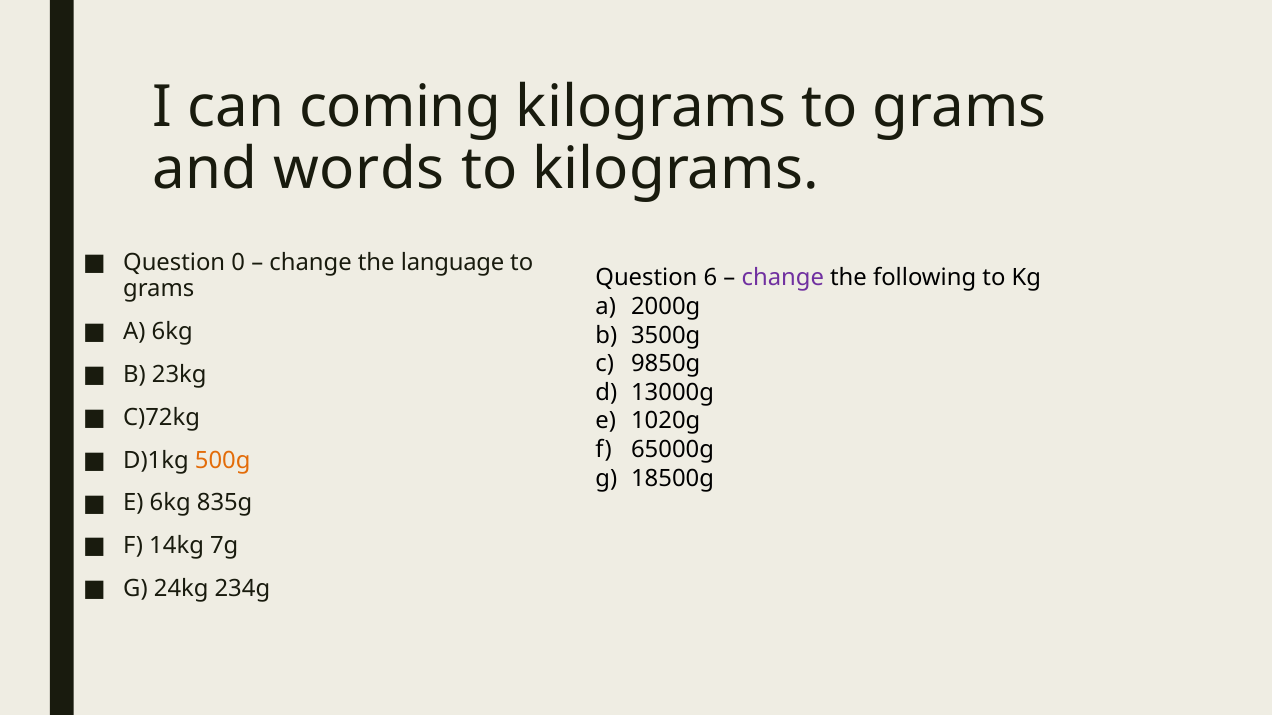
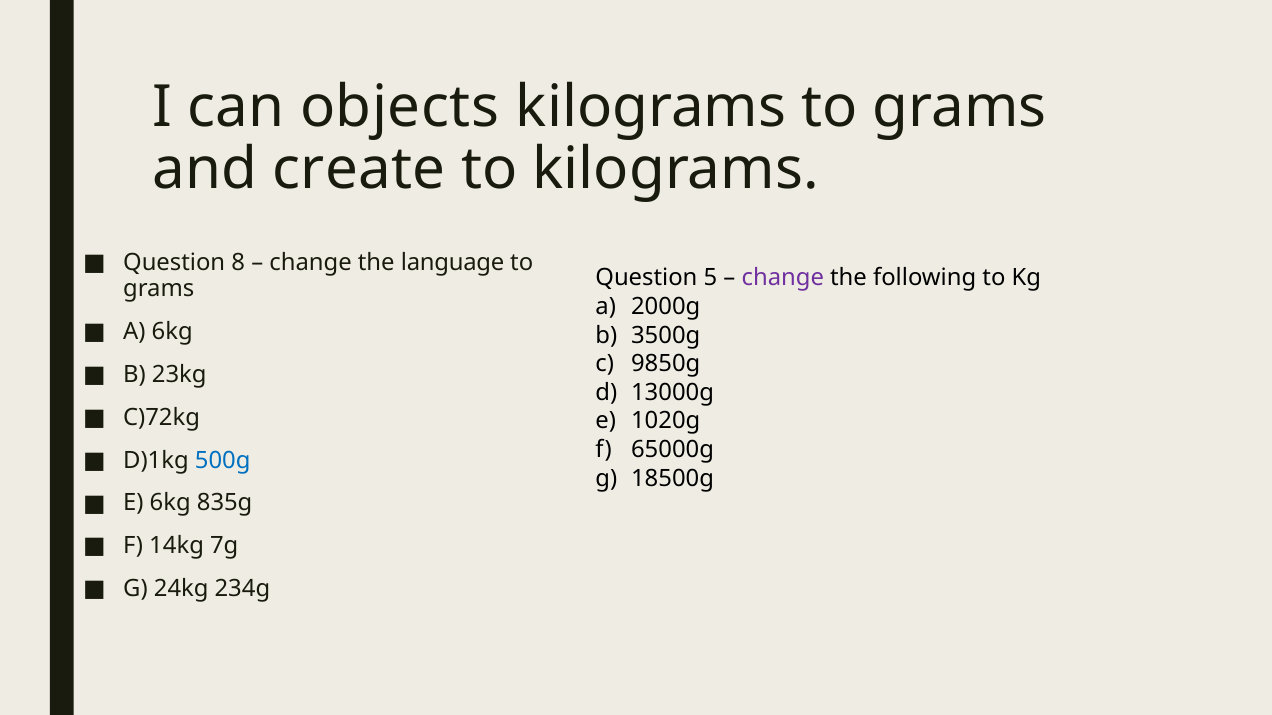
coming: coming -> objects
words: words -> create
0: 0 -> 8
6: 6 -> 5
500g colour: orange -> blue
